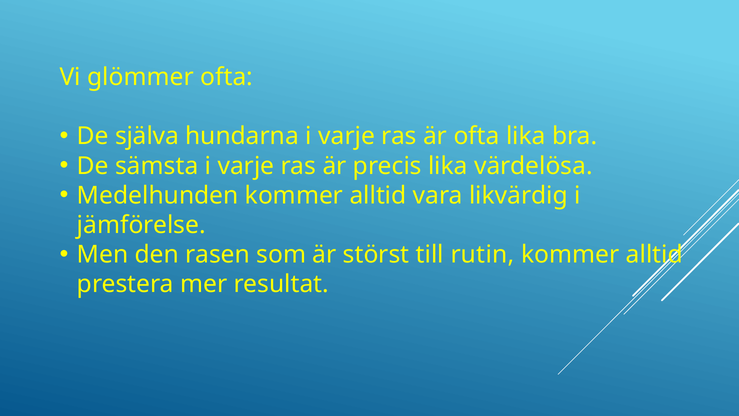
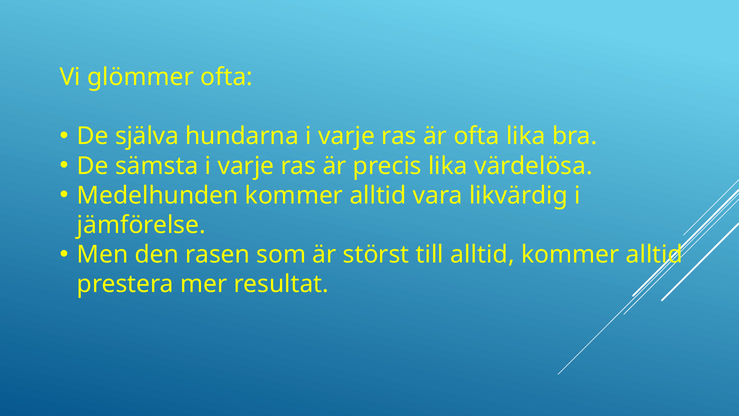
till rutin: rutin -> alltid
